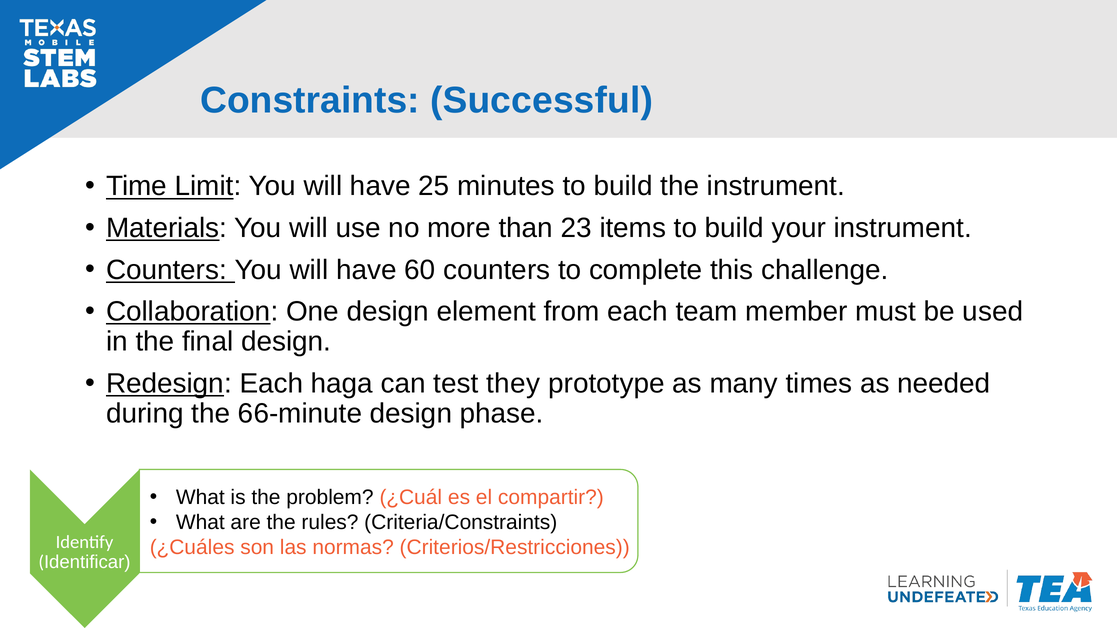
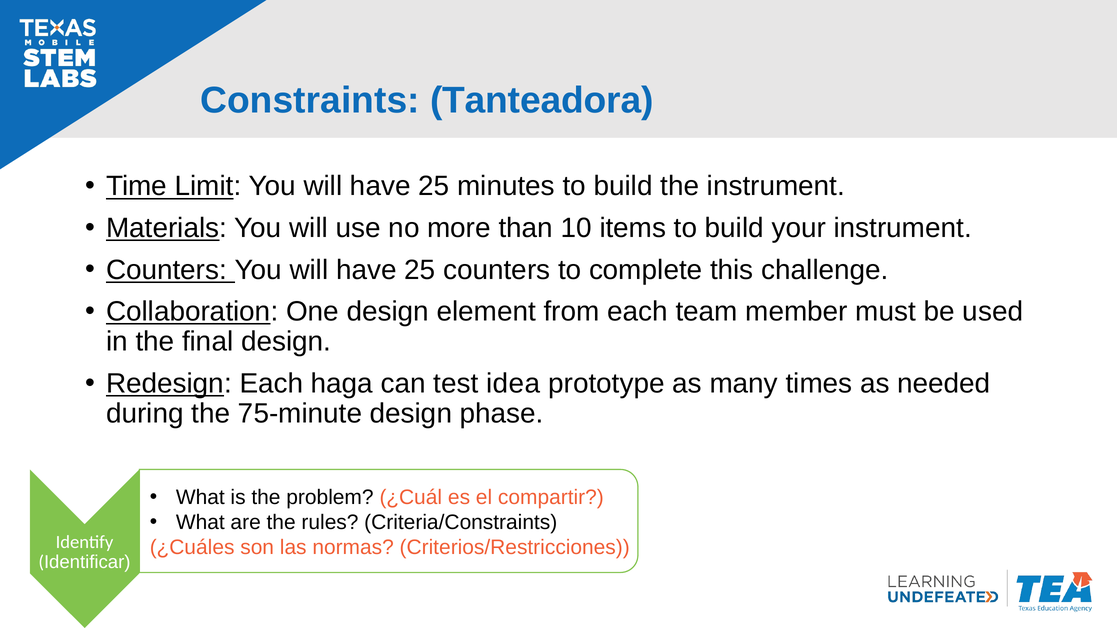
Successful: Successful -> Tanteadora
23: 23 -> 10
60 at (420, 270): 60 -> 25
they: they -> idea
66-minute: 66-minute -> 75-minute
